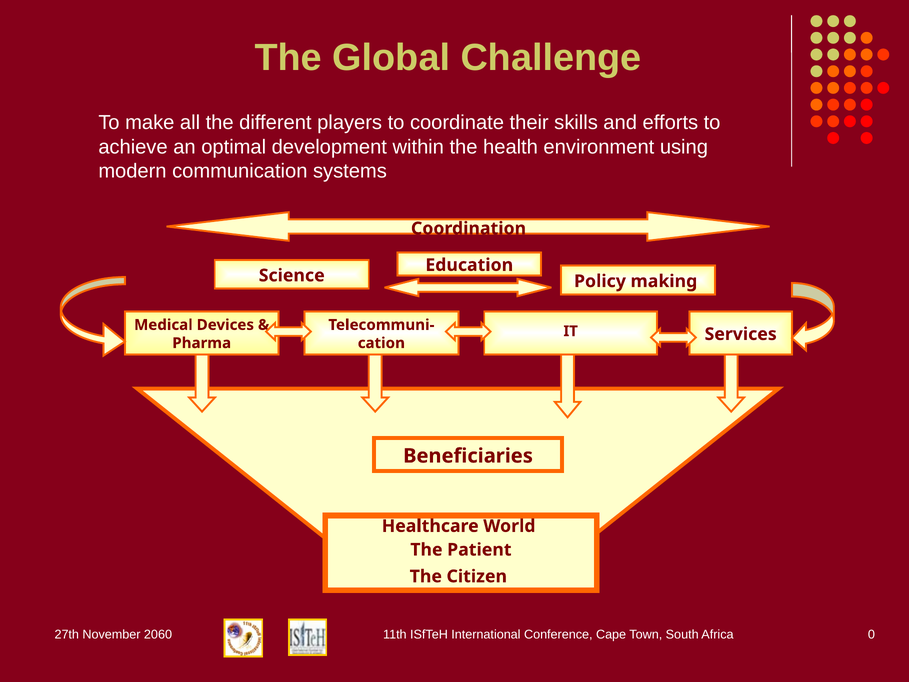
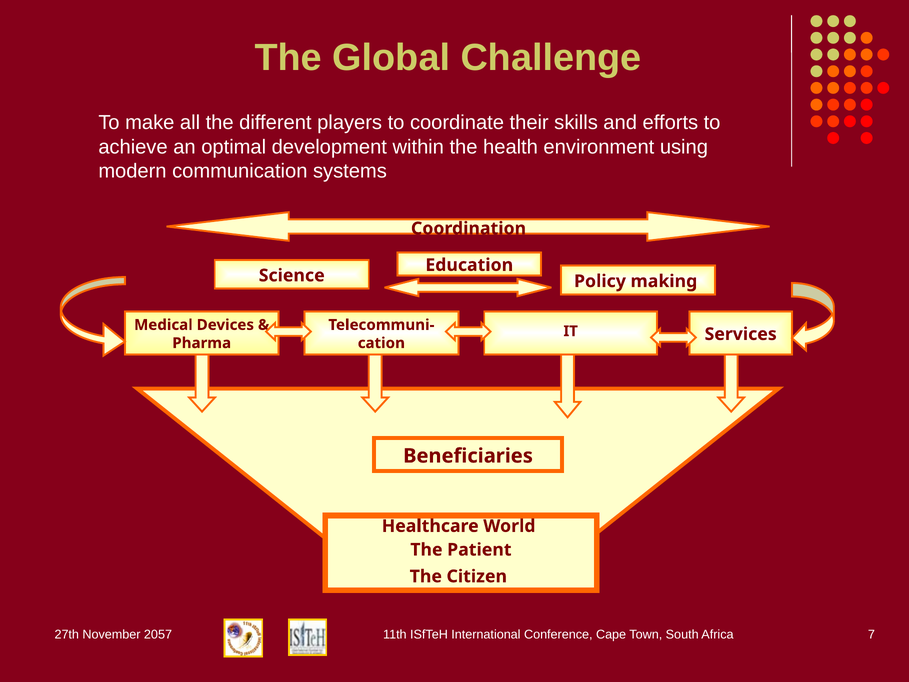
2060: 2060 -> 2057
0: 0 -> 7
